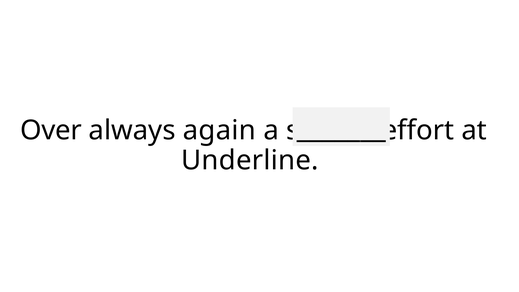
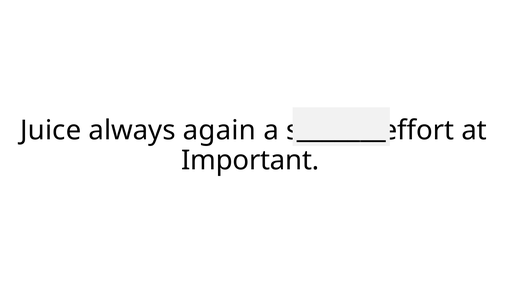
Over: Over -> Juice
Underline: Underline -> Important
